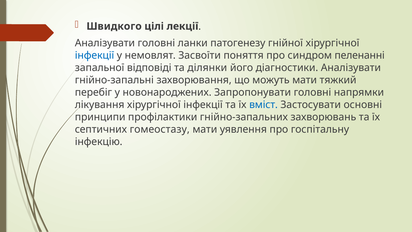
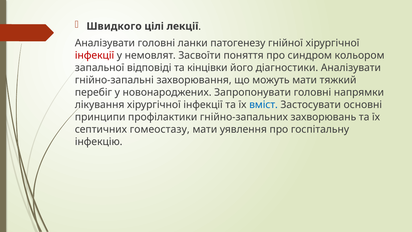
інфекції at (95, 55) colour: blue -> red
пеленанні: пеленанні -> кольором
ділянки: ділянки -> кінцівки
